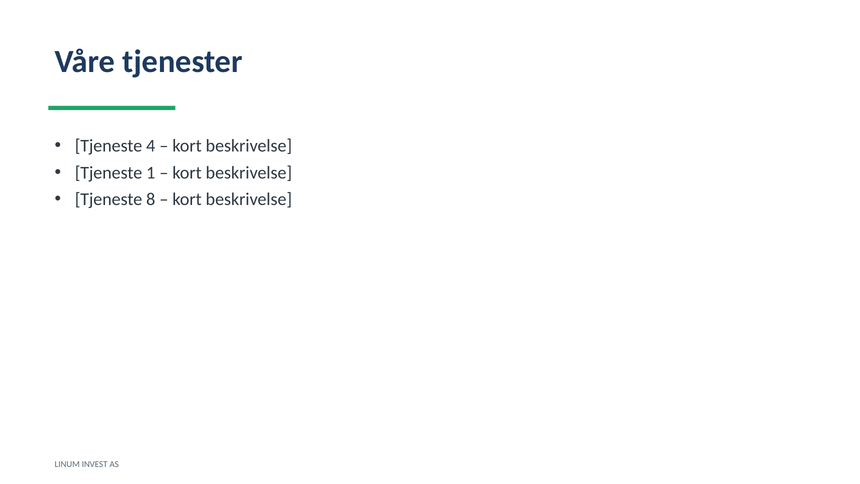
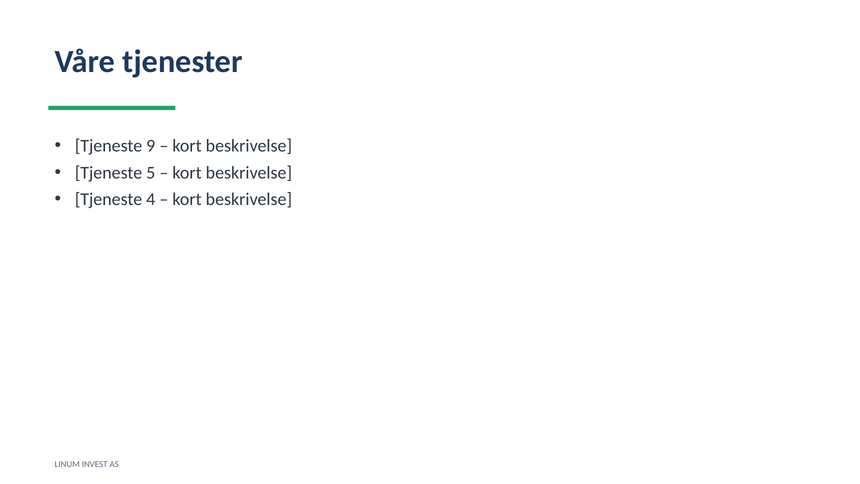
4: 4 -> 9
1: 1 -> 5
8: 8 -> 4
